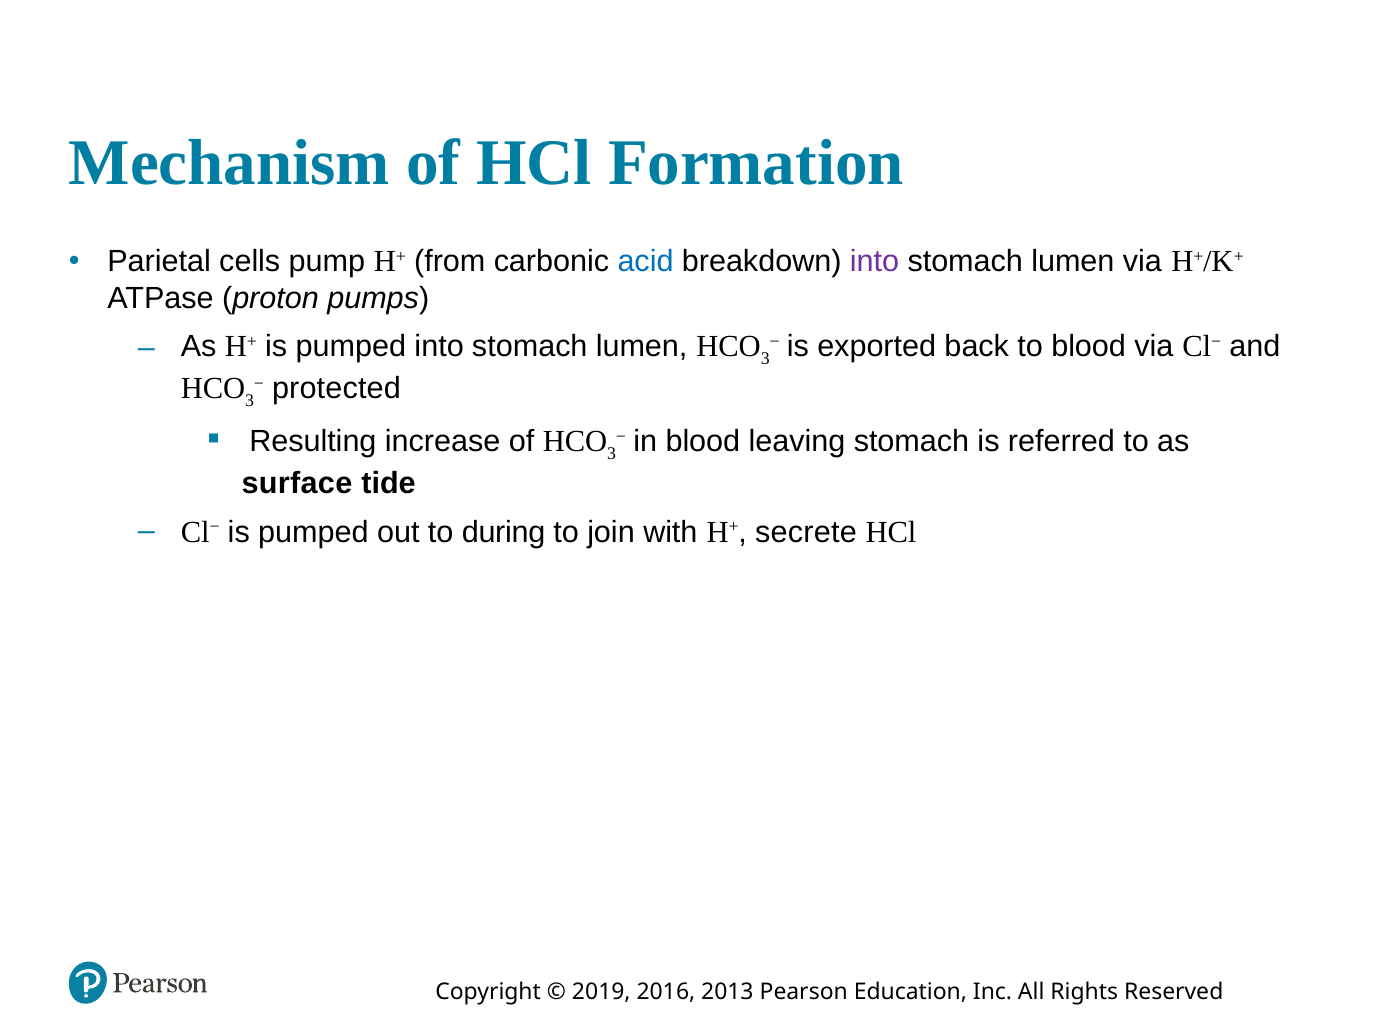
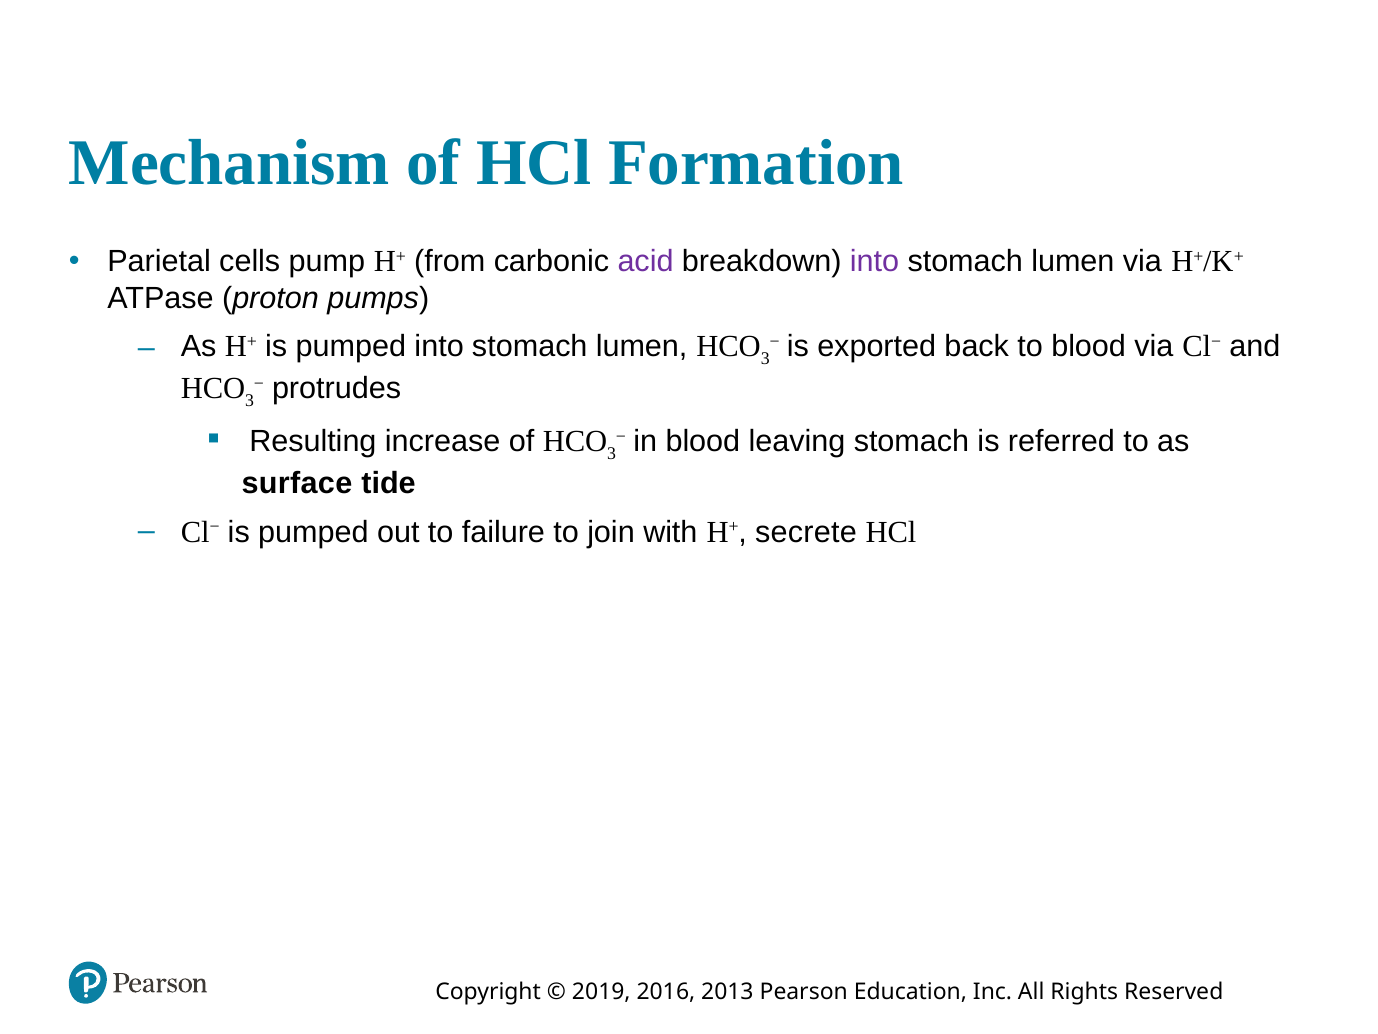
acid colour: blue -> purple
protected: protected -> protrudes
during: during -> failure
